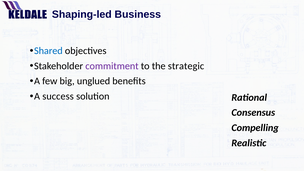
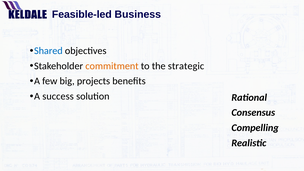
Shaping-led: Shaping-led -> Feasible-led
commitment colour: purple -> orange
unglued: unglued -> projects
